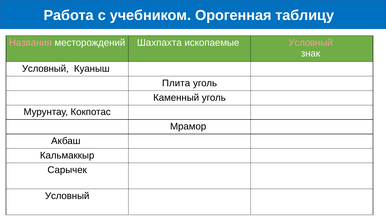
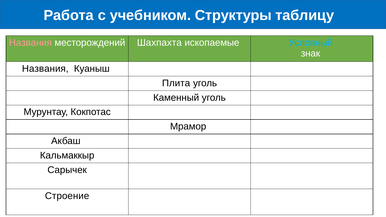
Орогенная: Орогенная -> Структуры
Условный at (310, 43) colour: pink -> light blue
Условный at (45, 69): Условный -> Названия
Условный at (67, 196): Условный -> Строение
